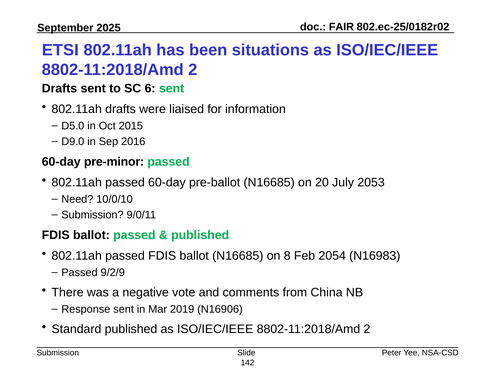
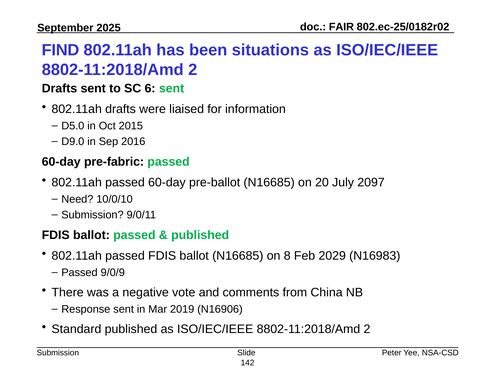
ETSI: ETSI -> FIND
pre-minor: pre-minor -> pre-fabric
2053: 2053 -> 2097
2054: 2054 -> 2029
9/2/9: 9/2/9 -> 9/0/9
